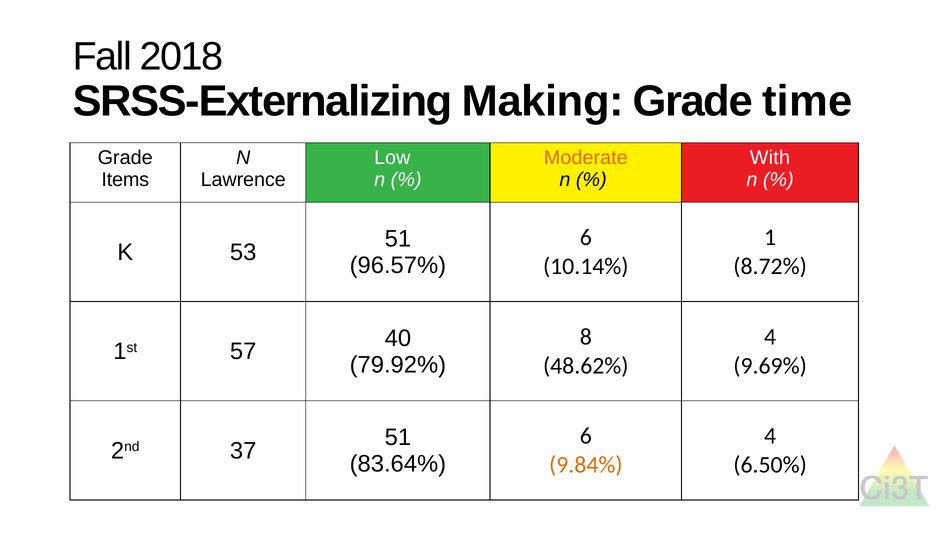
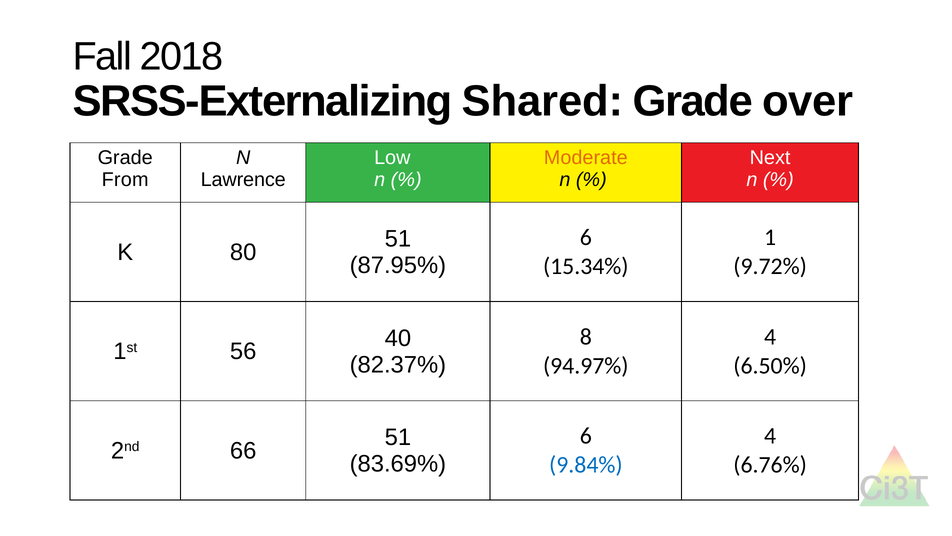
Making: Making -> Shared
time: time -> over
With: With -> Next
Items: Items -> From
53: 53 -> 80
96.57%: 96.57% -> 87.95%
10.14%: 10.14% -> 15.34%
8.72%: 8.72% -> 9.72%
57: 57 -> 56
79.92%: 79.92% -> 82.37%
48.62%: 48.62% -> 94.97%
9.69%: 9.69% -> 6.50%
37: 37 -> 66
83.64%: 83.64% -> 83.69%
9.84% colour: orange -> blue
6.50%: 6.50% -> 6.76%
